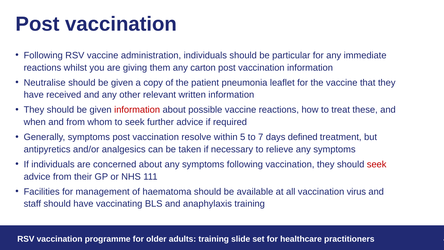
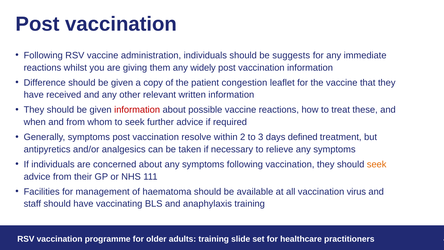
particular: particular -> suggests
carton: carton -> widely
Neutralise: Neutralise -> Difference
pneumonia: pneumonia -> congestion
5: 5 -> 2
7: 7 -> 3
seek at (377, 164) colour: red -> orange
